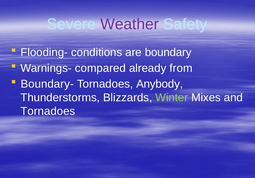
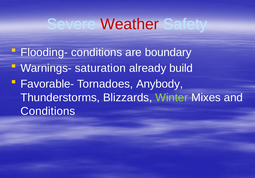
Weather colour: purple -> red
compared: compared -> saturation
from: from -> build
Boundary-: Boundary- -> Favorable-
Tornadoes at (48, 111): Tornadoes -> Conditions
